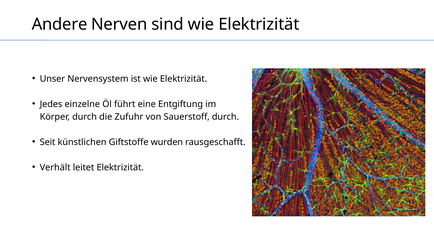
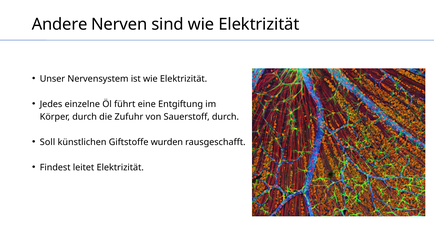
Seit: Seit -> Soll
Verhält: Verhält -> Findest
